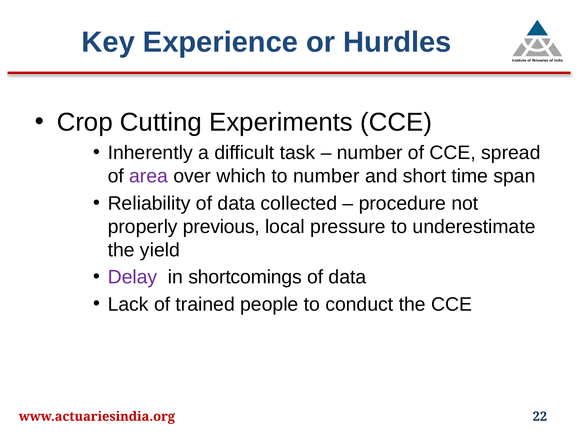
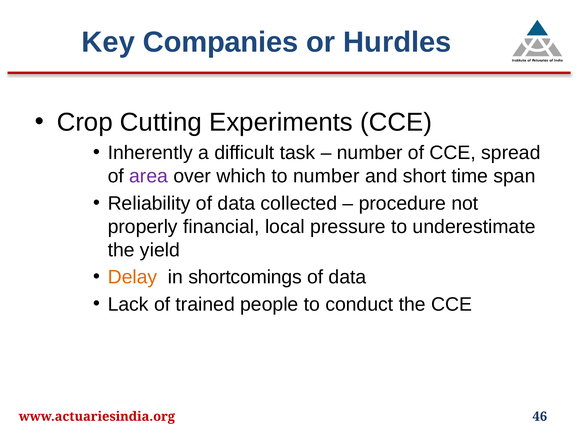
Experience: Experience -> Companies
previous: previous -> financial
Delay colour: purple -> orange
22: 22 -> 46
